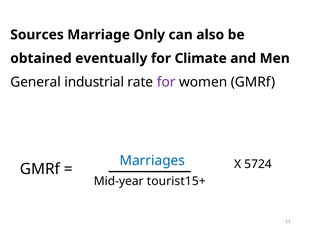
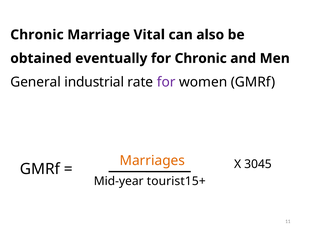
Sources at (37, 35): Sources -> Chronic
Only: Only -> Vital
for Climate: Climate -> Chronic
Marriages colour: blue -> orange
5724: 5724 -> 3045
